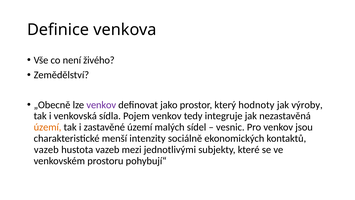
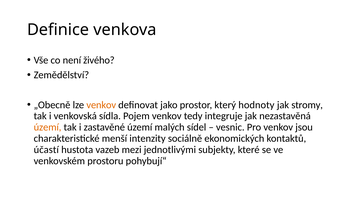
venkov at (101, 105) colour: purple -> orange
výroby: výroby -> stromy
vazeb at (46, 149): vazeb -> účastí
